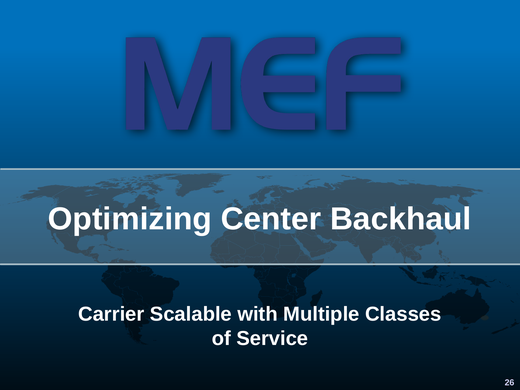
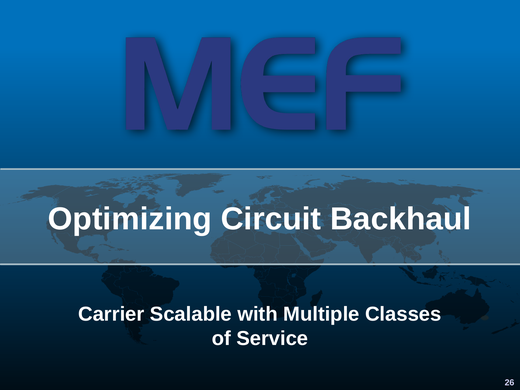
Center: Center -> Circuit
